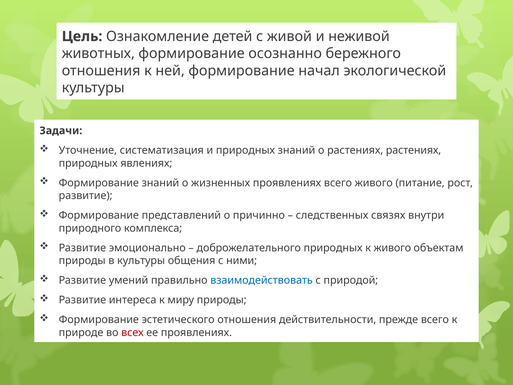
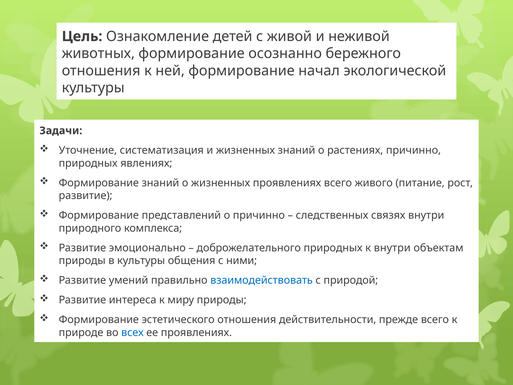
и природных: природных -> жизненных
растениях растениях: растениях -> причинно
к живого: живого -> внутри
всех colour: red -> blue
